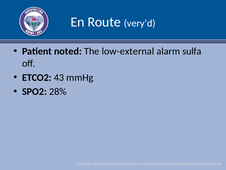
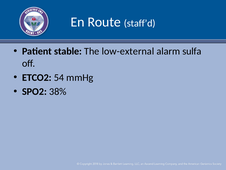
very’d: very’d -> staff’d
noted: noted -> stable
43: 43 -> 54
28%: 28% -> 38%
